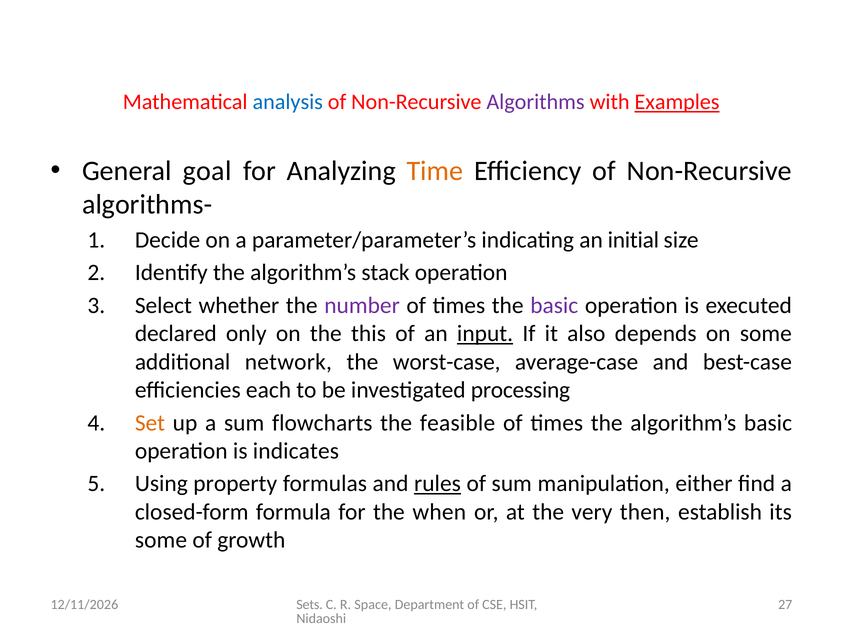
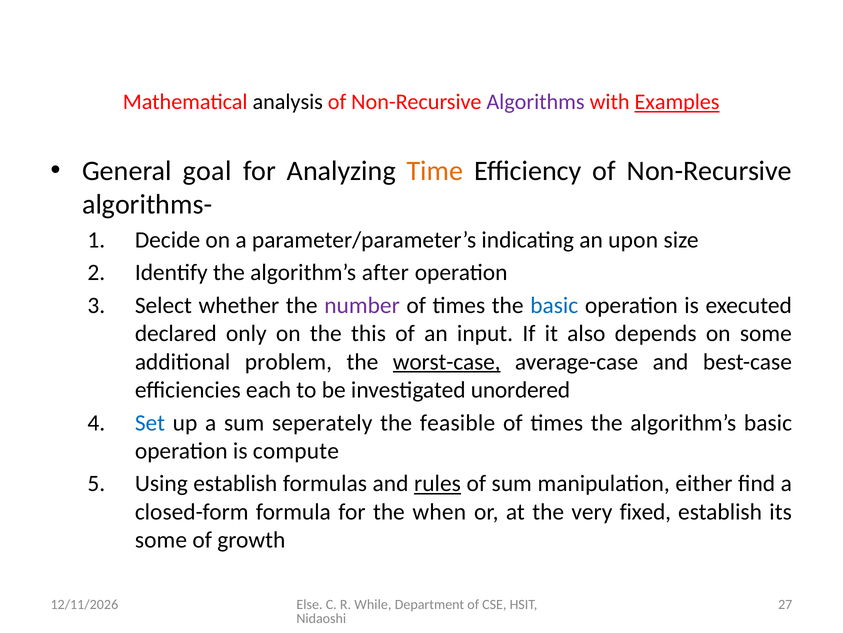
analysis colour: blue -> black
initial: initial -> upon
stack: stack -> after
basic at (554, 305) colour: purple -> blue
input underline: present -> none
network: network -> problem
worst-case underline: none -> present
processing: processing -> unordered
Set colour: orange -> blue
flowcharts: flowcharts -> seperately
indicates: indicates -> compute
Using property: property -> establish
then: then -> fixed
Sets: Sets -> Else
Space: Space -> While
